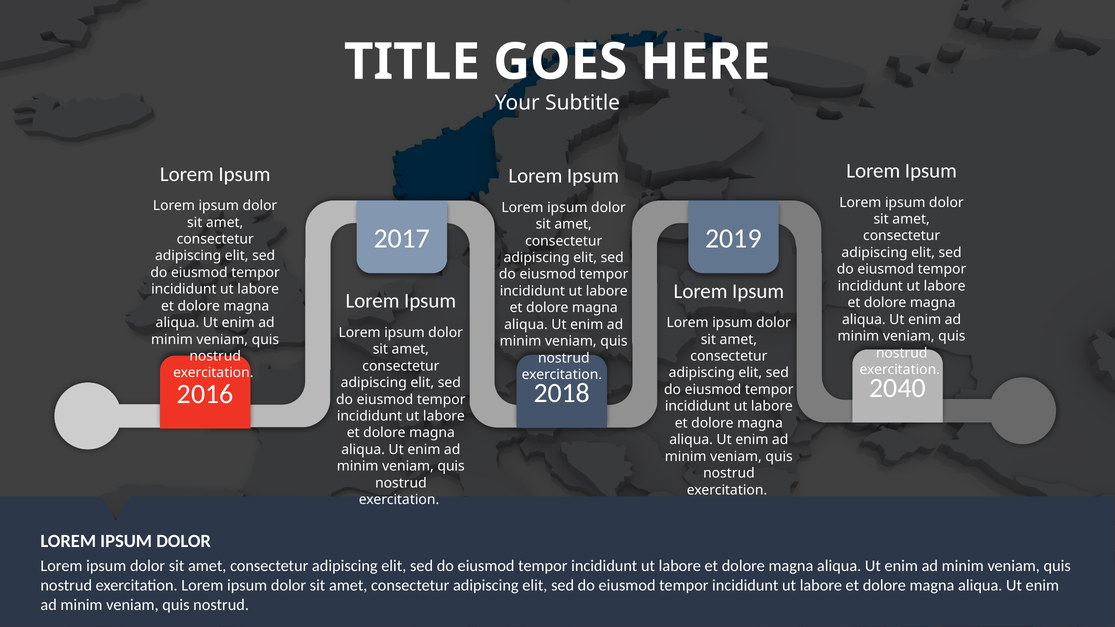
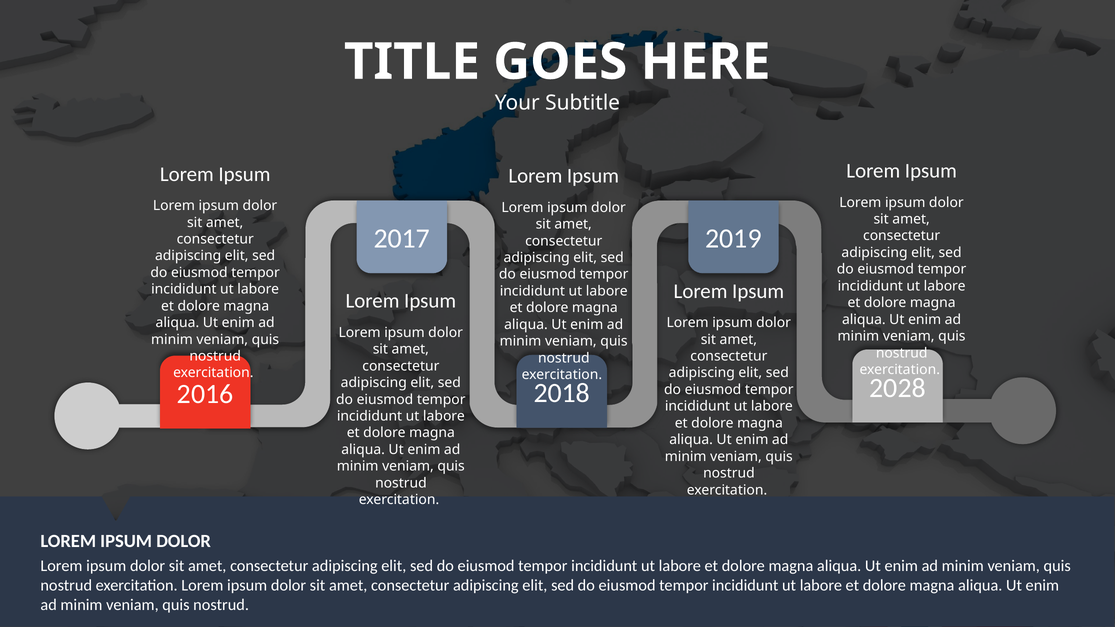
2040: 2040 -> 2028
